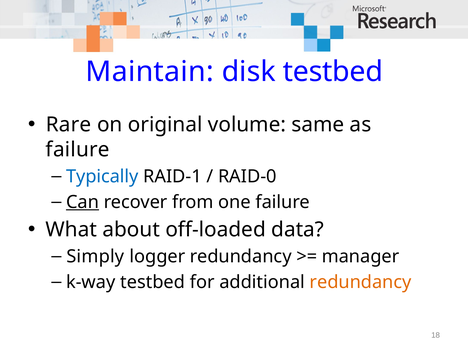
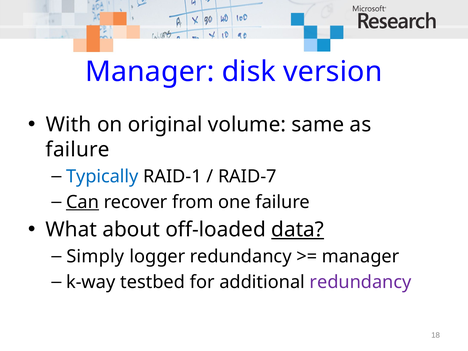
Maintain at (150, 72): Maintain -> Manager
disk testbed: testbed -> version
Rare: Rare -> With
RAID-0: RAID-0 -> RAID-7
data underline: none -> present
redundancy at (361, 282) colour: orange -> purple
